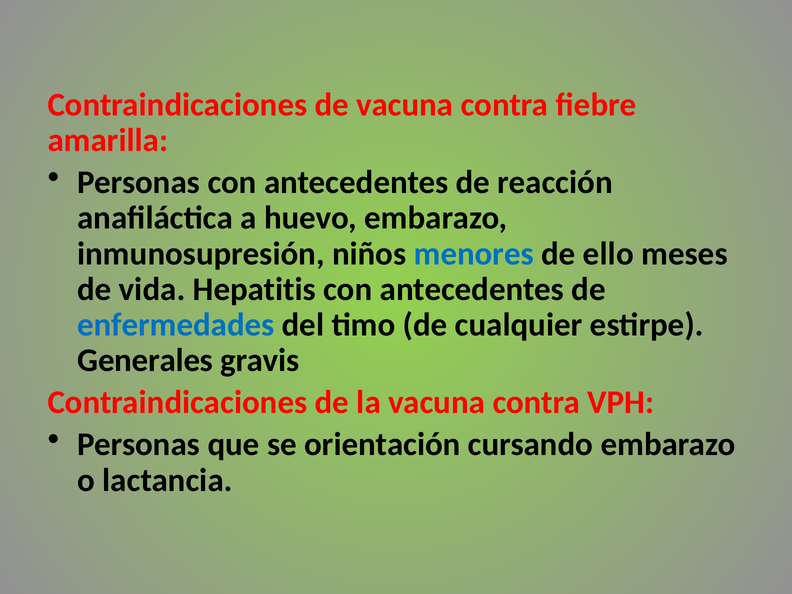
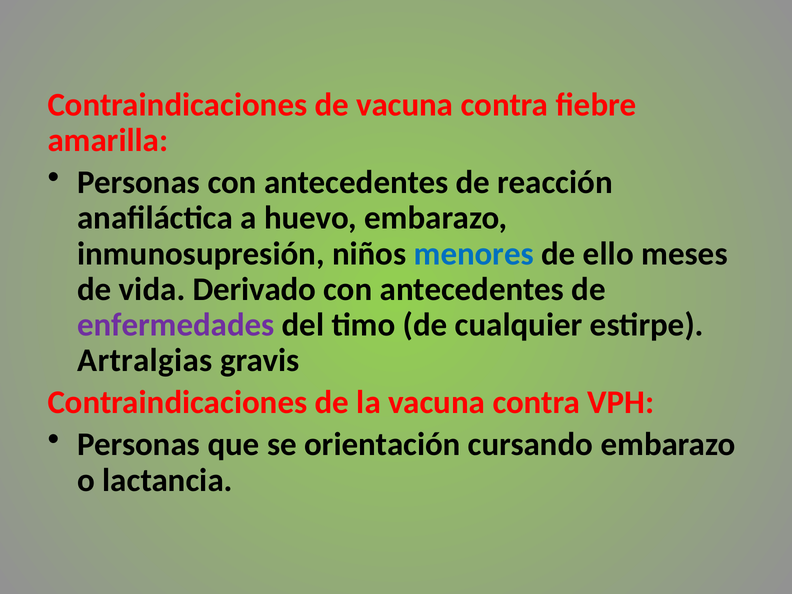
Hepatitis: Hepatitis -> Derivado
enfermedades colour: blue -> purple
Generales: Generales -> Artralgias
